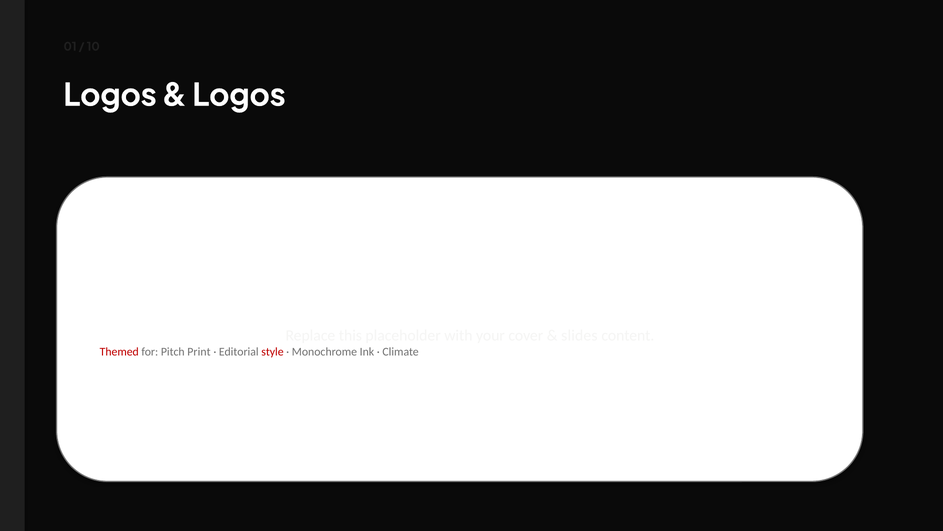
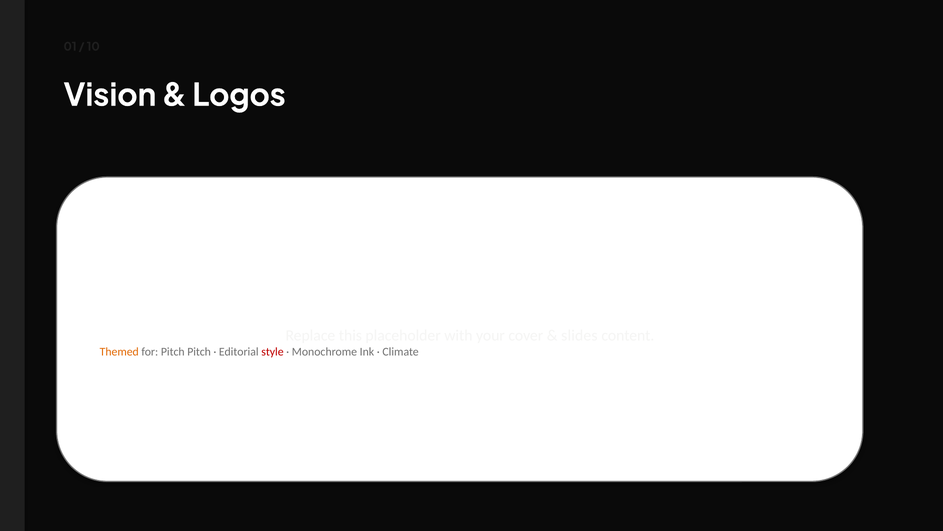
Logos at (110, 95): Logos -> Vision
Themed colour: red -> orange
Pitch Print: Print -> Pitch
